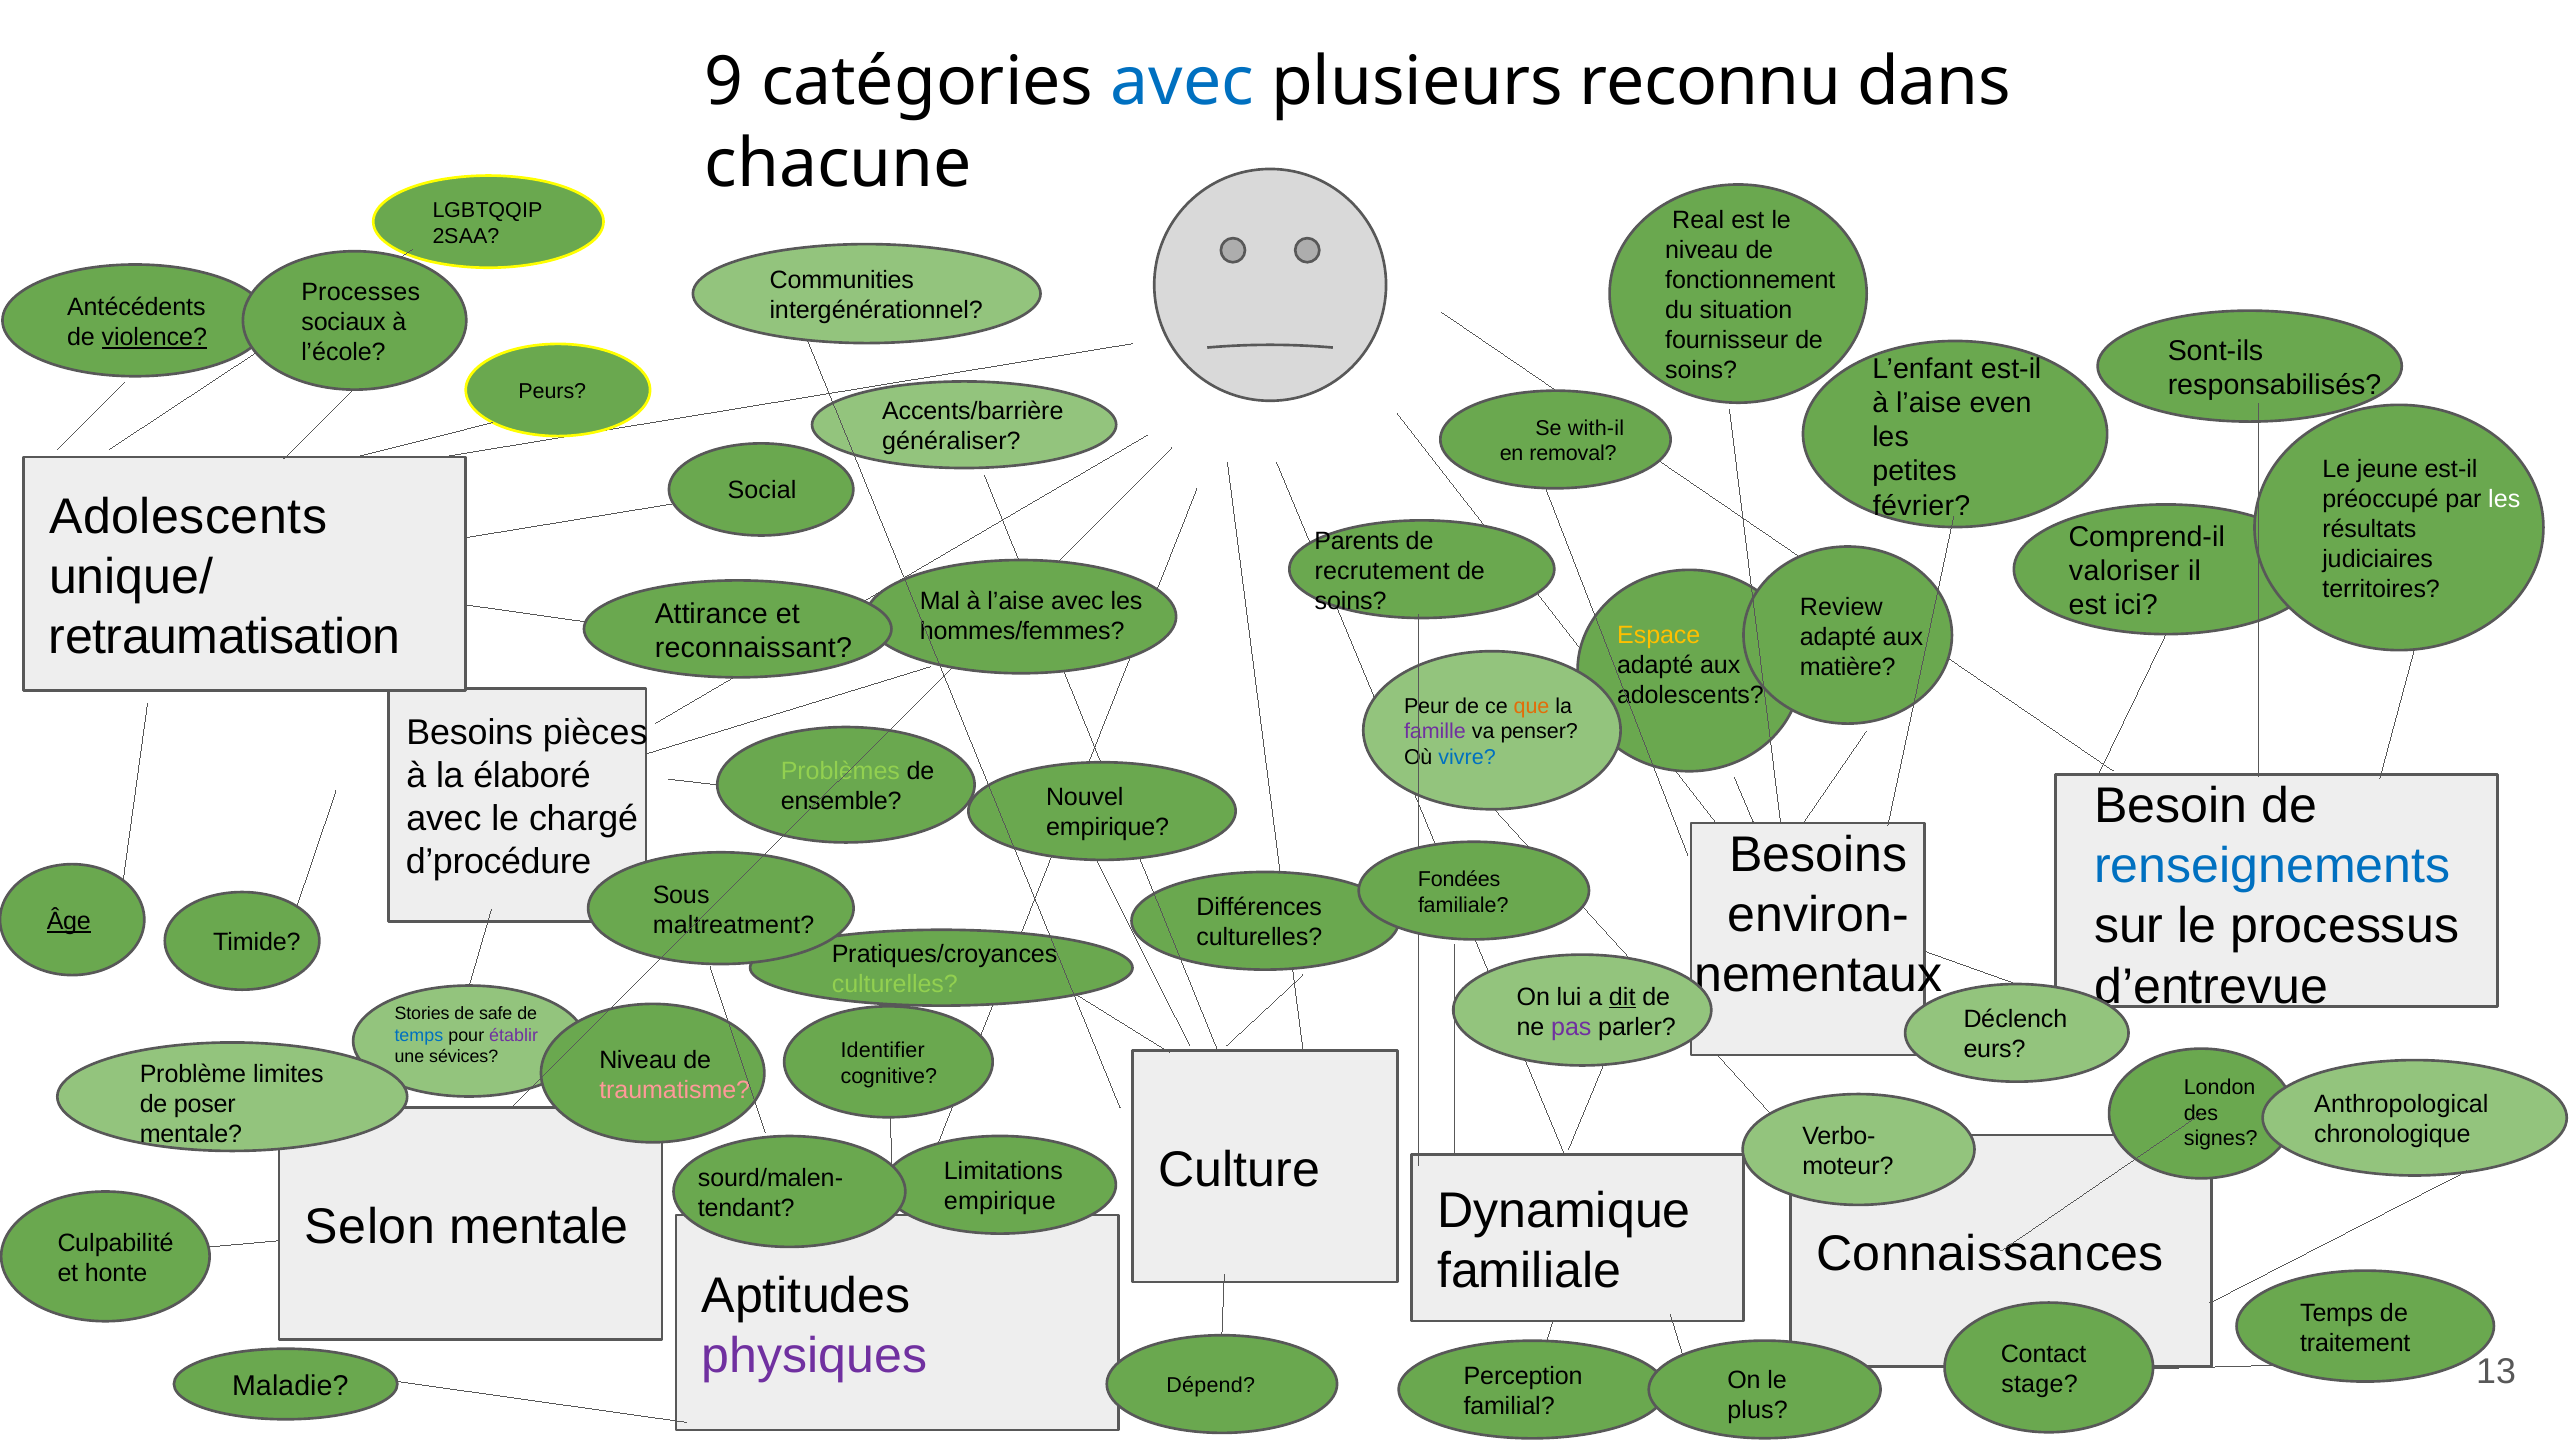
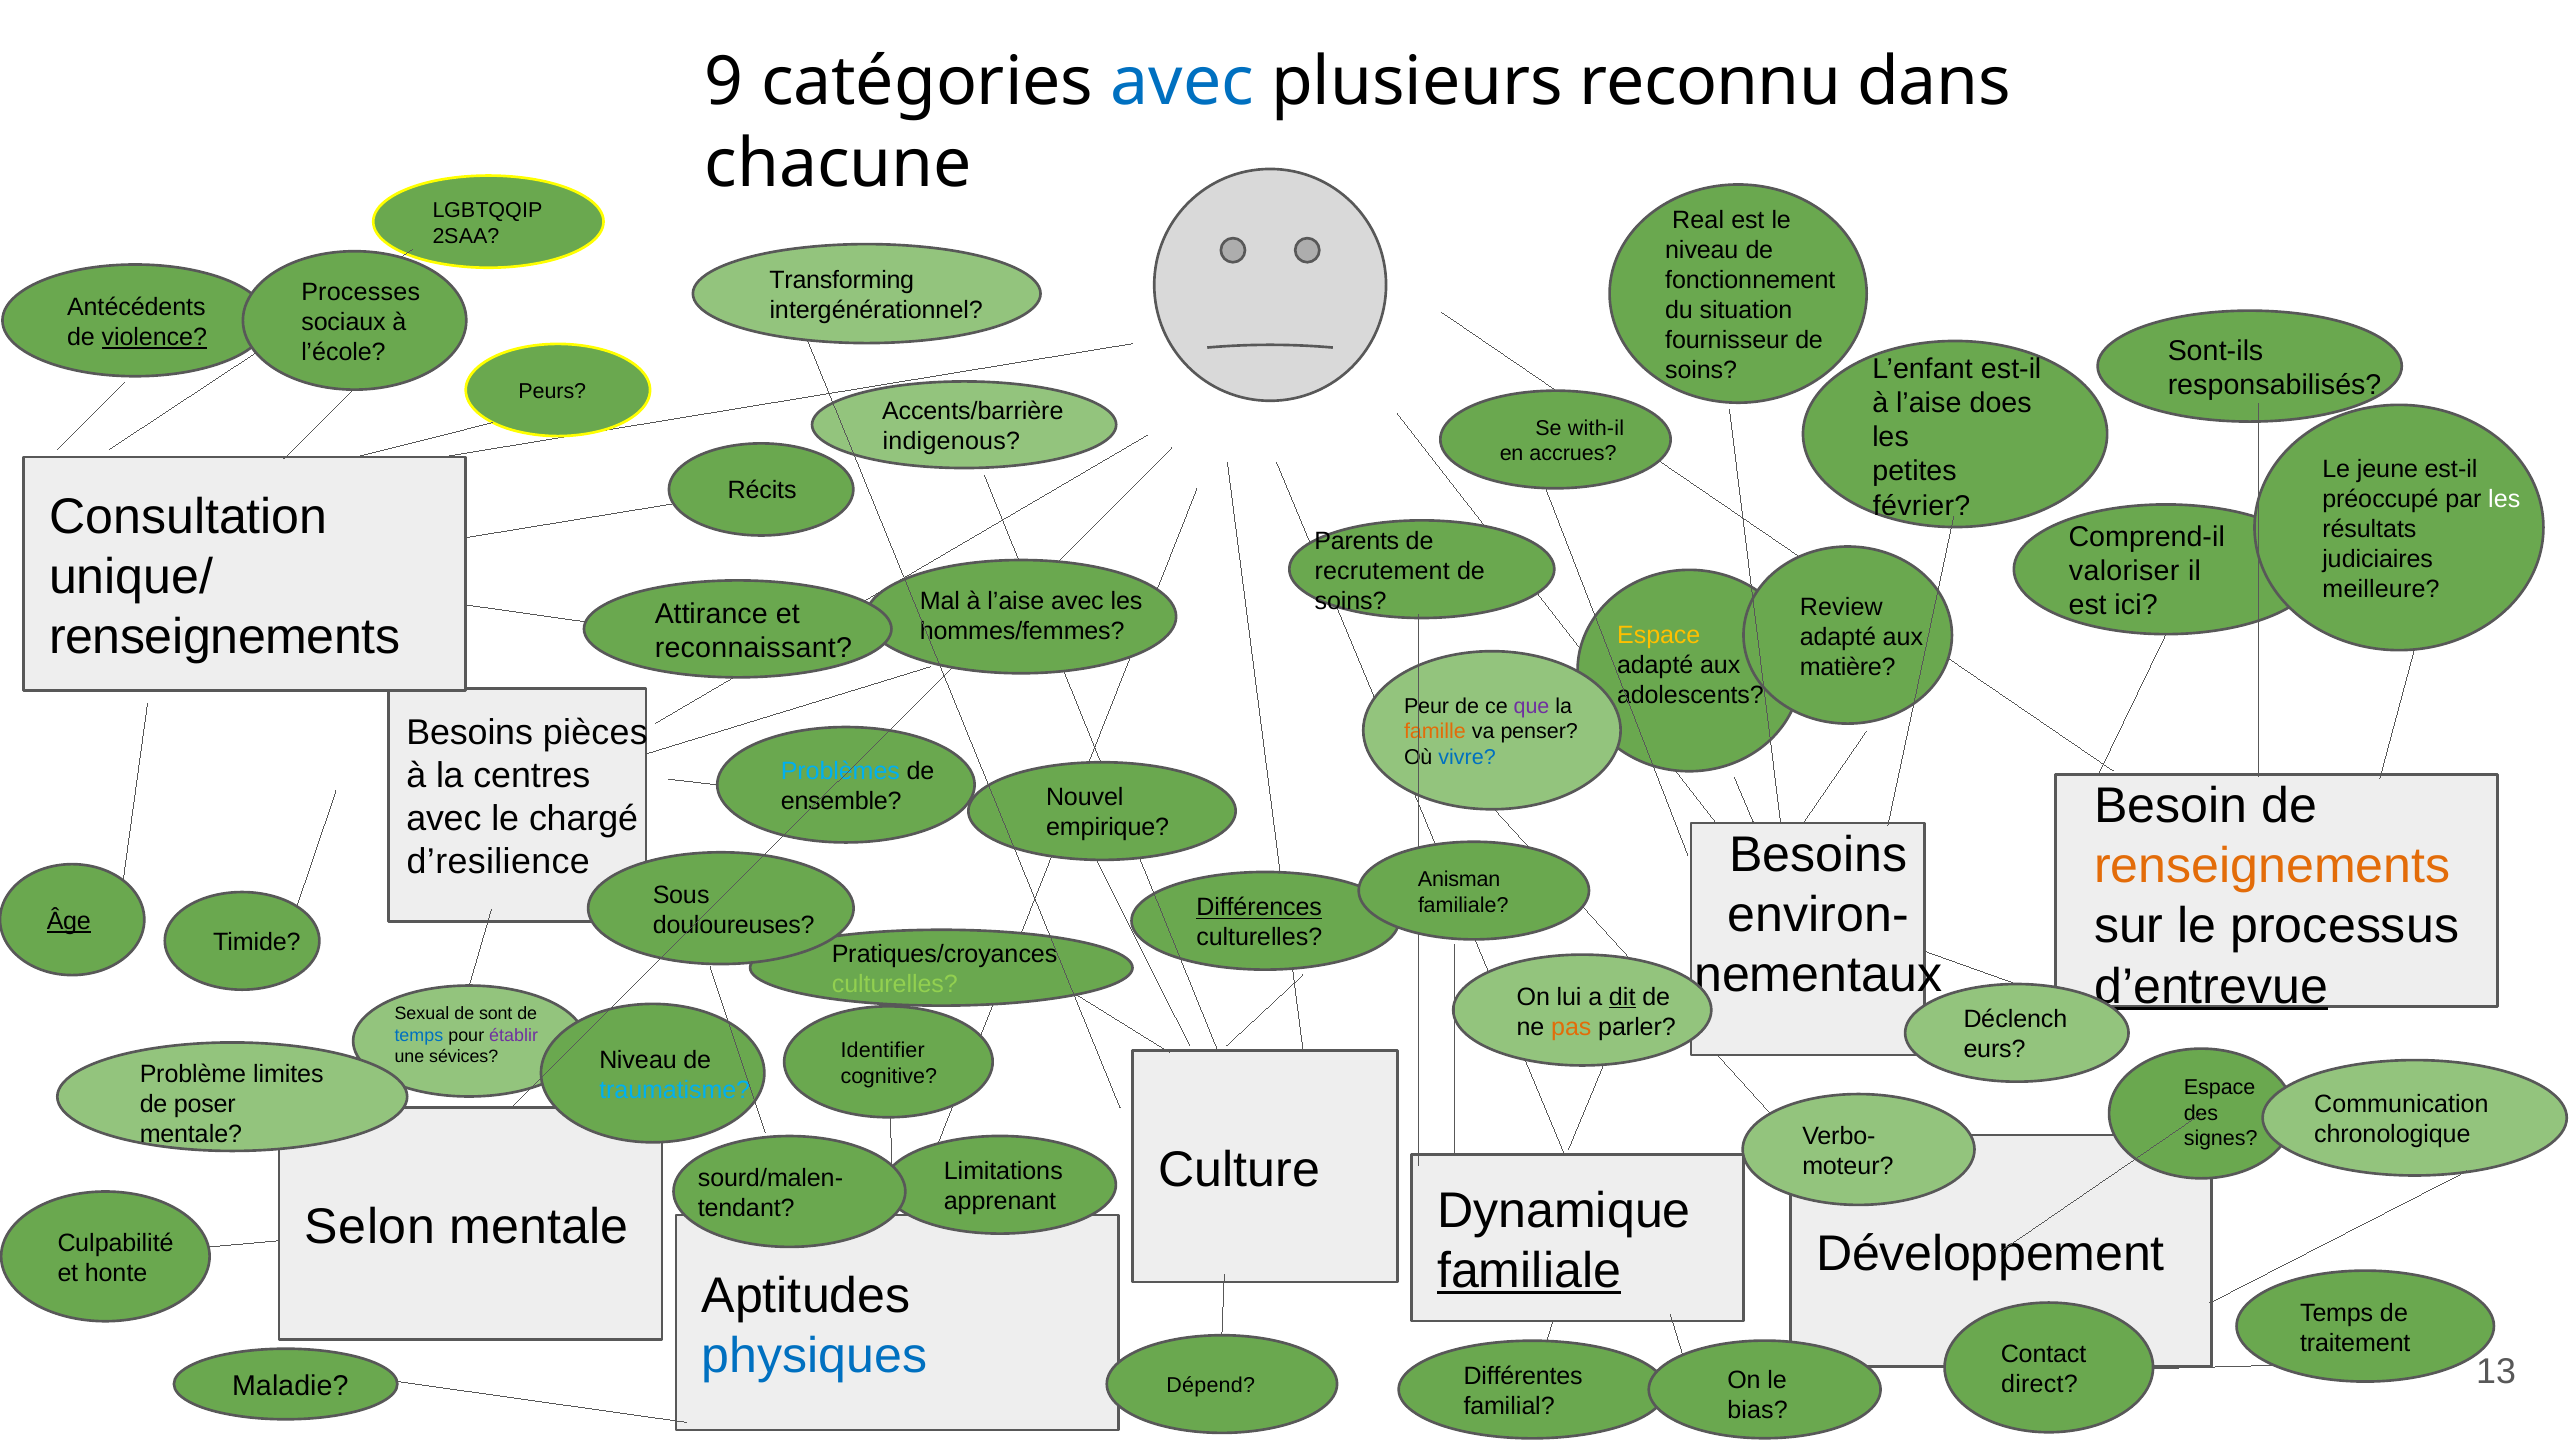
Communities: Communities -> Transforming
even: even -> does
généraliser: généraliser -> indigenous
removal: removal -> accrues
Social: Social -> Récits
Adolescents at (188, 517): Adolescents -> Consultation
territoires: territoires -> meilleure
retraumatisation at (225, 637): retraumatisation -> renseignements
que colour: orange -> purple
famille colour: purple -> orange
élaboré: élaboré -> centres
Problèmes colour: light green -> light blue
renseignements at (2272, 866) colour: blue -> orange
d’procédure: d’procédure -> d’resilience
Fondées: Fondées -> Anisman
Différences underline: none -> present
maltreatment: maltreatment -> douloureuses
d’entrevue underline: none -> present
Stories: Stories -> Sexual
safe: safe -> sont
pas colour: purple -> orange
London at (2220, 1087): London -> Espace
traumatisme colour: pink -> light blue
Anthropological: Anthropological -> Communication
empirique at (1000, 1202): empirique -> apprenant
Connaissances: Connaissances -> Développement
familiale at (1529, 1271) underline: none -> present
physiques colour: purple -> blue
Perception: Perception -> Différentes
stage: stage -> direct
plus: plus -> bias
